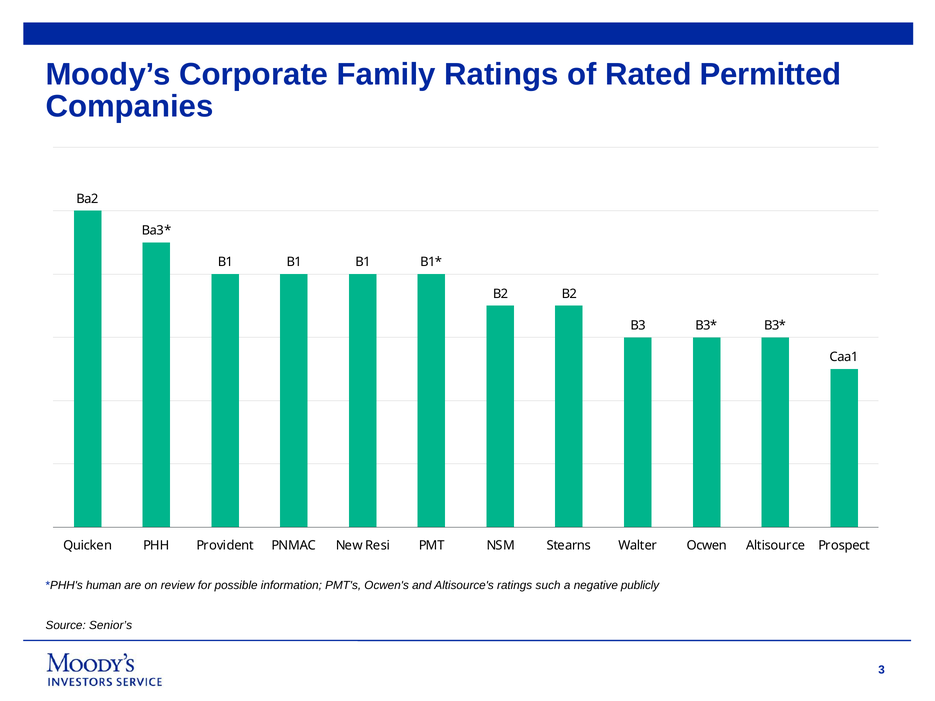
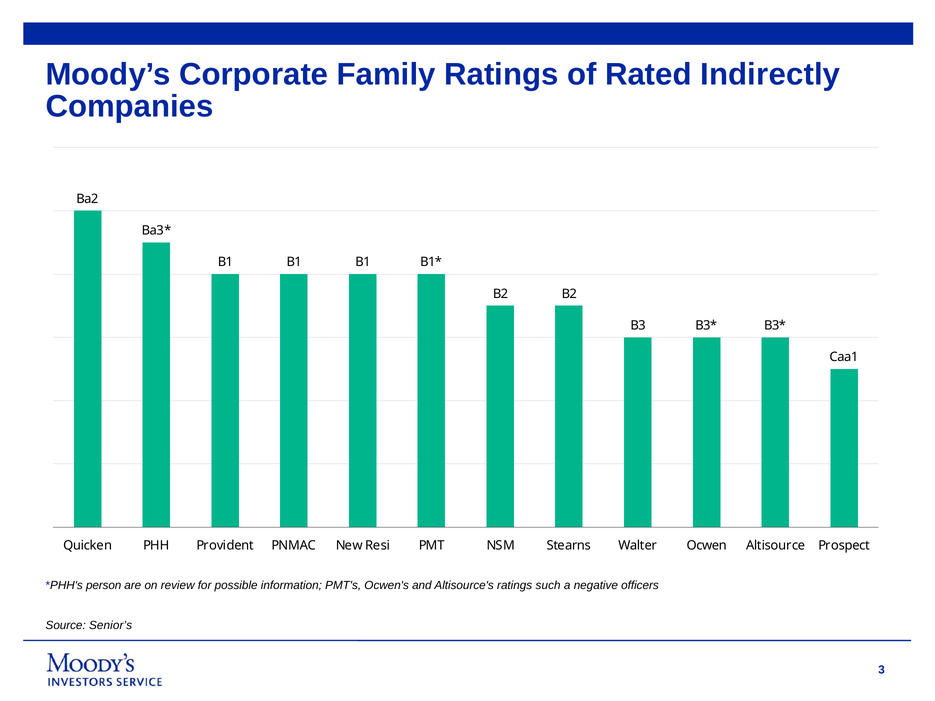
Permitted: Permitted -> Indirectly
human: human -> person
publicly: publicly -> officers
